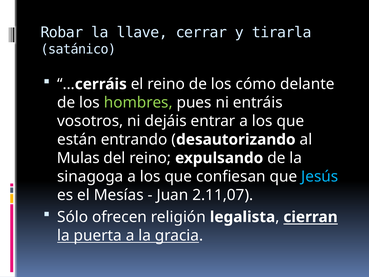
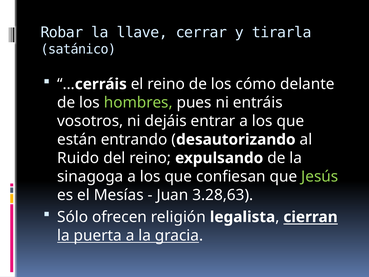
Mulas: Mulas -> Ruido
Jesús colour: light blue -> light green
2.11,07: 2.11,07 -> 3.28,63
